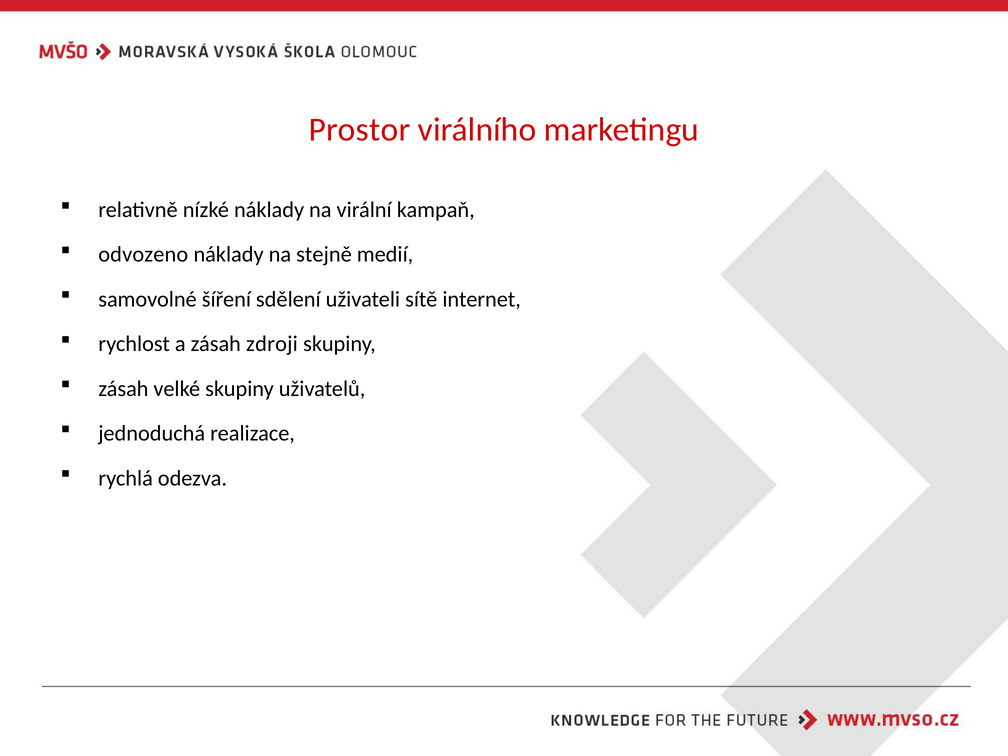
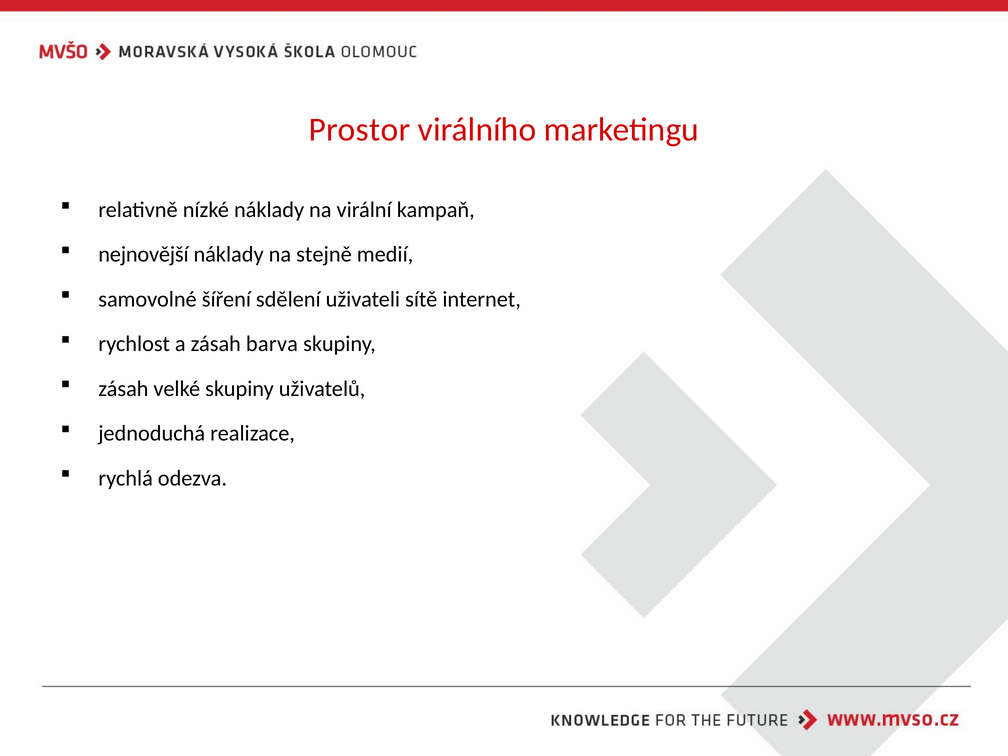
odvozeno: odvozeno -> nejnovější
zdroji: zdroji -> barva
